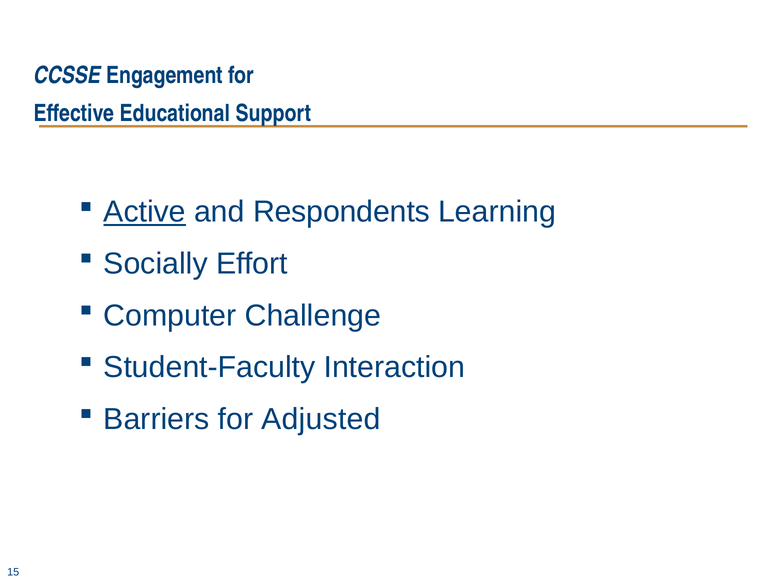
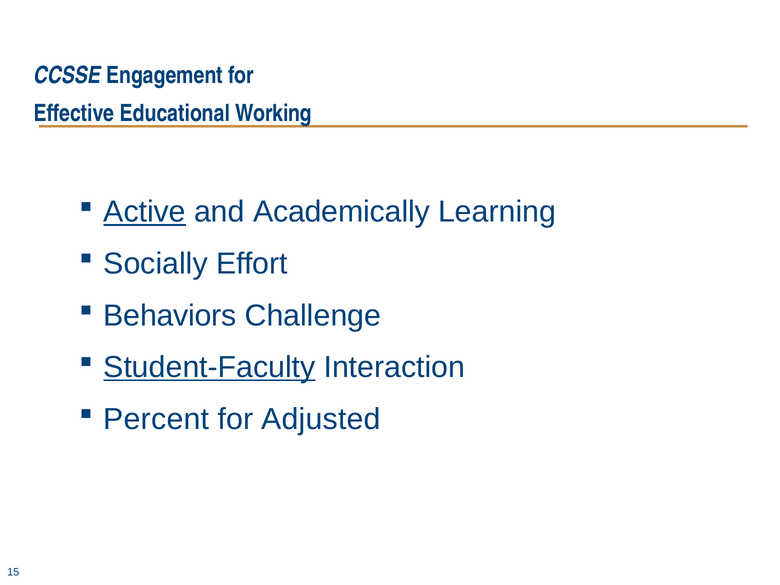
Support: Support -> Working
Respondents: Respondents -> Academically
Computer: Computer -> Behaviors
Student-Faculty underline: none -> present
Barriers: Barriers -> Percent
